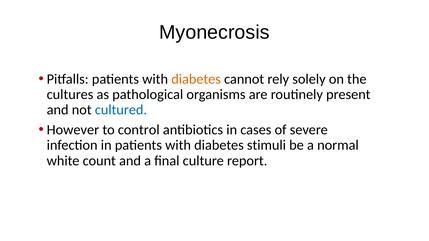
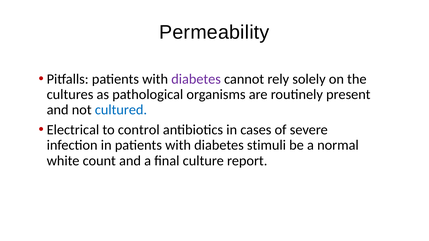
Myonecrosis: Myonecrosis -> Permeability
diabetes at (196, 79) colour: orange -> purple
However: However -> Electrical
